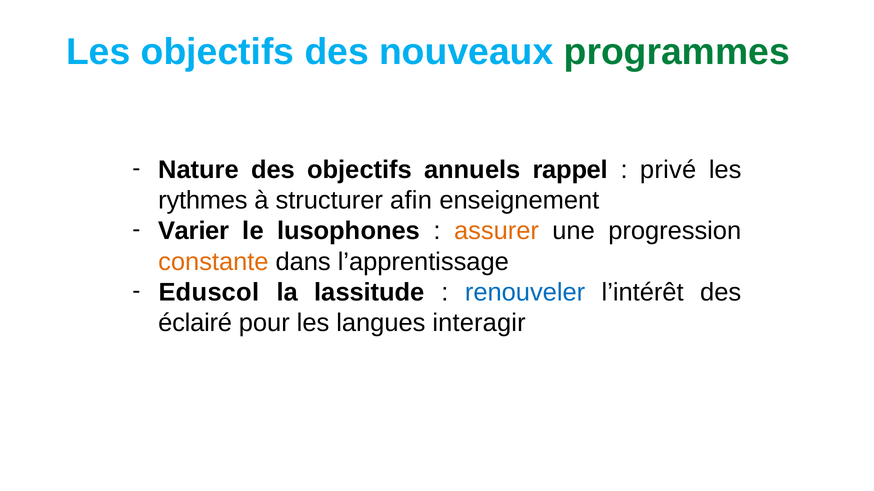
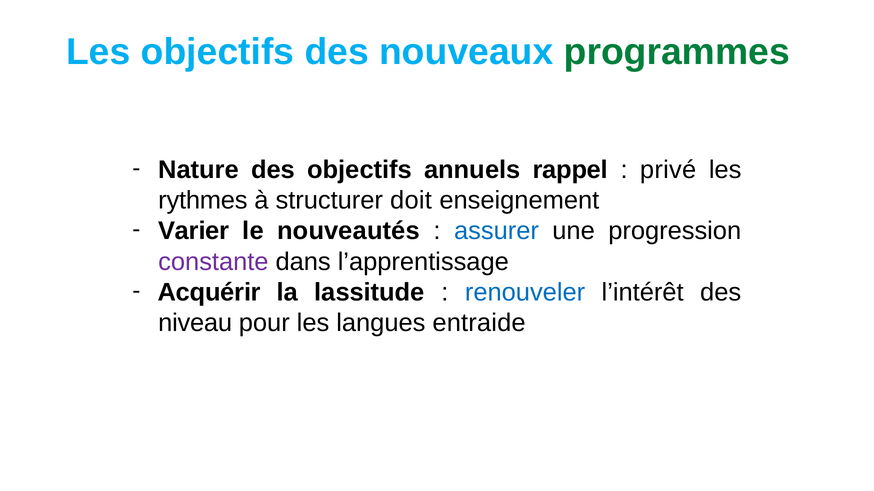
afin: afin -> doit
lusophones: lusophones -> nouveautés
assurer colour: orange -> blue
constante colour: orange -> purple
Eduscol: Eduscol -> Acquérir
éclairé: éclairé -> niveau
interagir: interagir -> entraide
